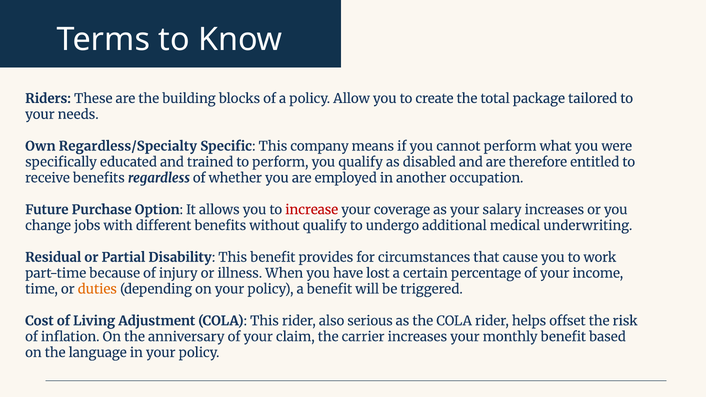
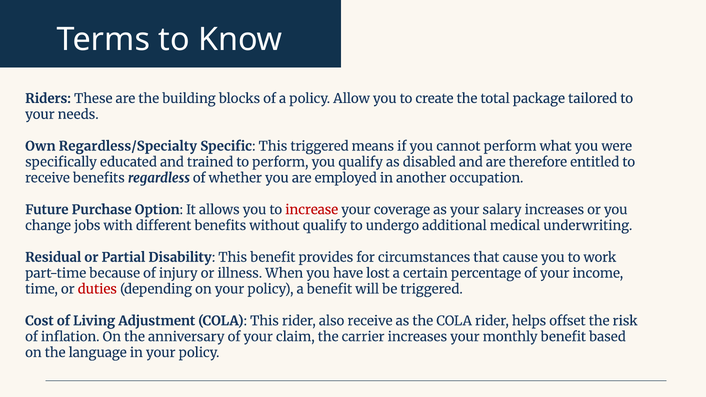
This company: company -> triggered
duties colour: orange -> red
also serious: serious -> receive
